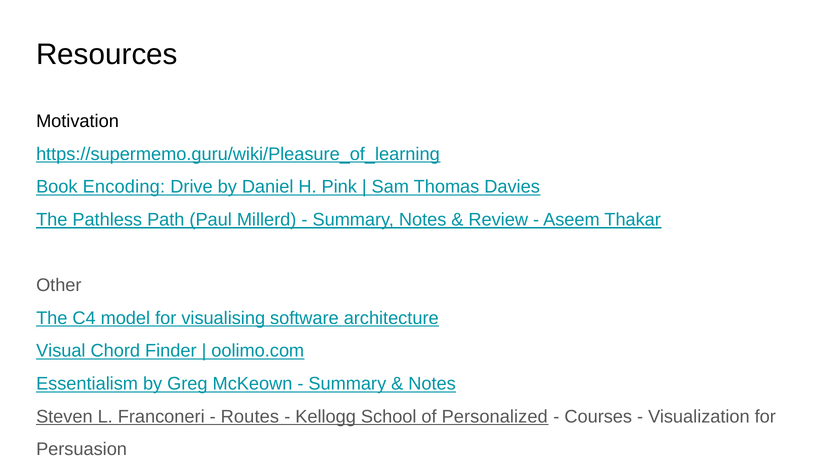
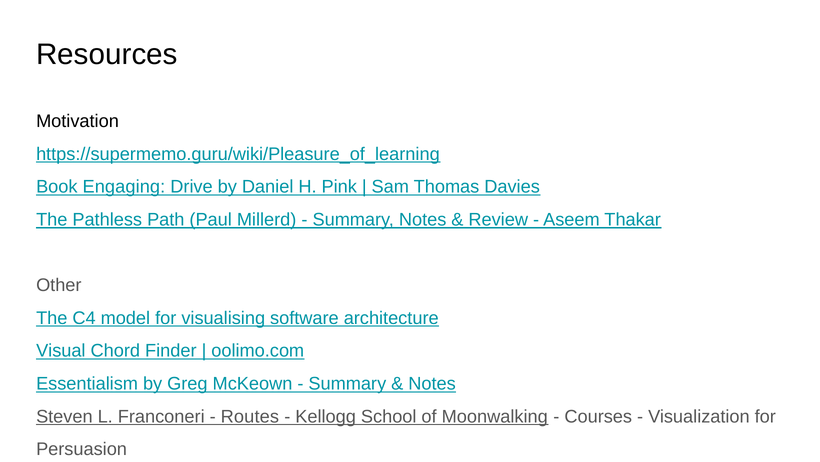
Encoding: Encoding -> Engaging
Personalized: Personalized -> Moonwalking
